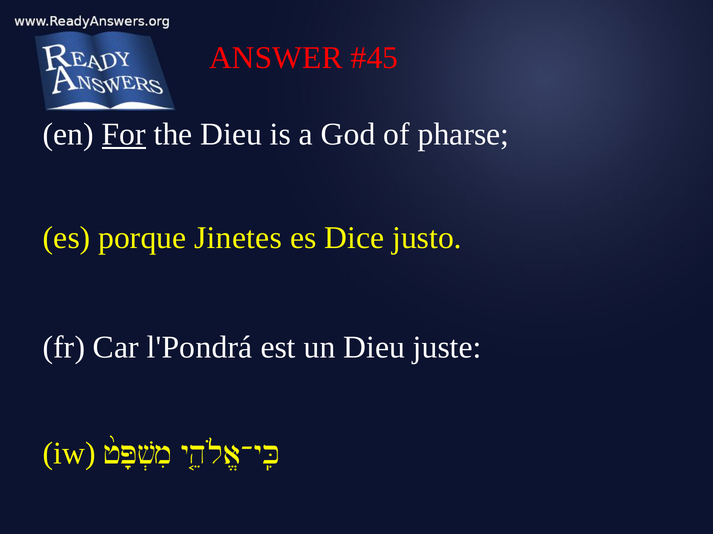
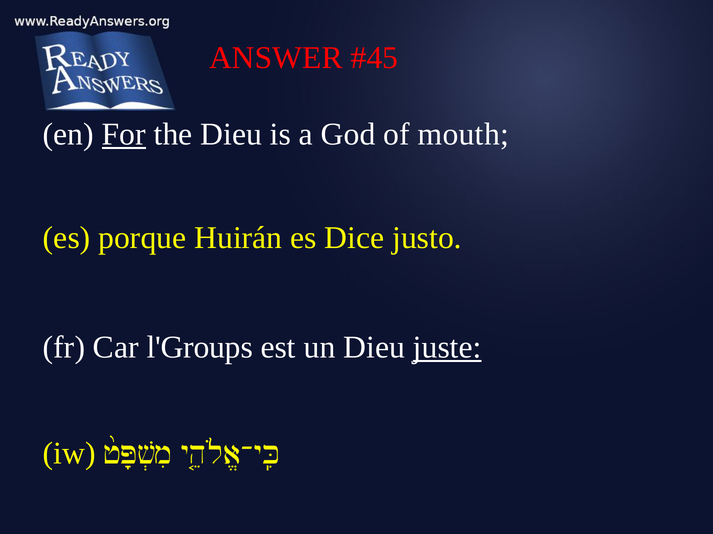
pharse: pharse -> mouth
Jinetes: Jinetes -> Huirán
l'Pondrá: l'Pondrá -> l'Groups
juste underline: none -> present
